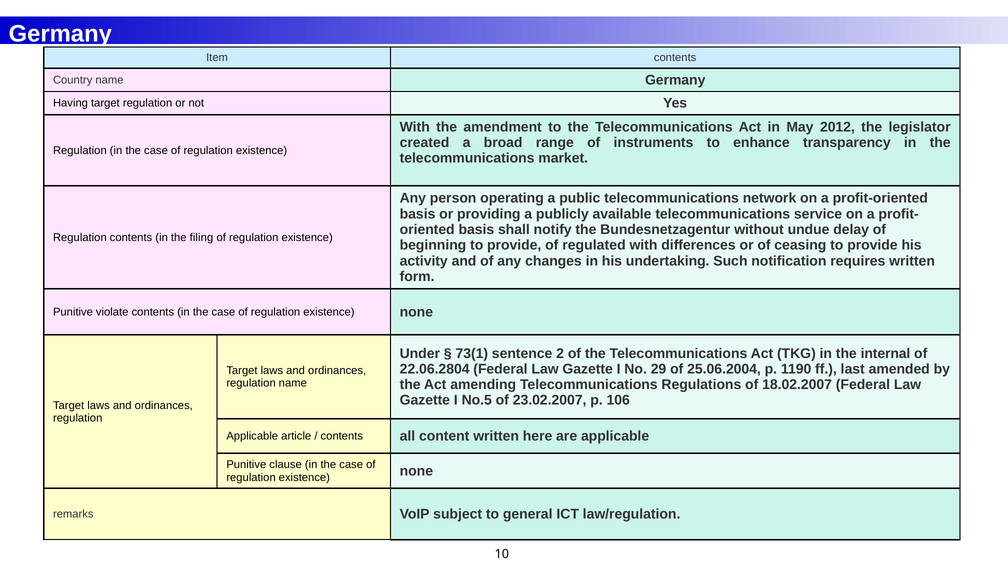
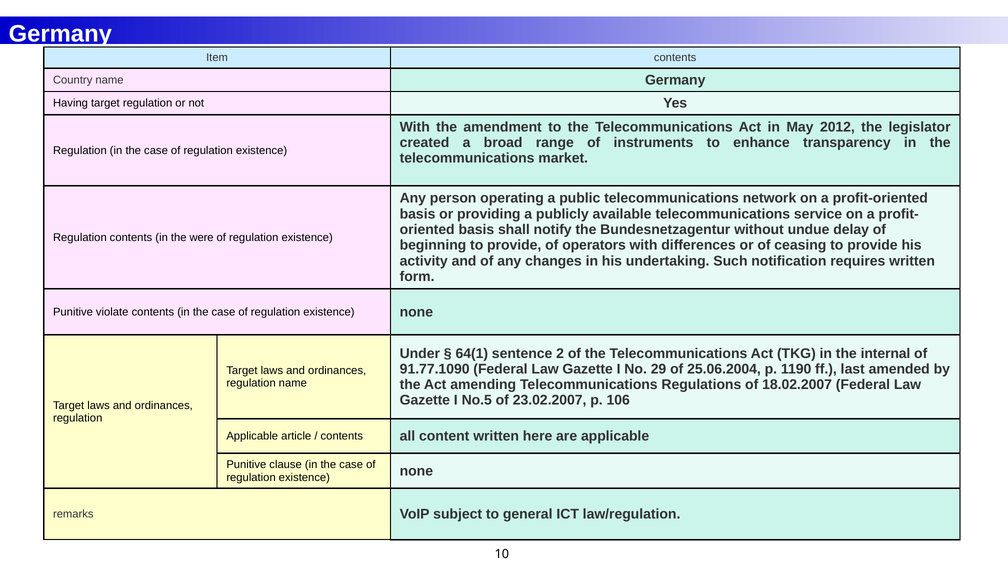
filing: filing -> were
regulated: regulated -> operators
73(1: 73(1 -> 64(1
22.06.2804: 22.06.2804 -> 91.77.1090
